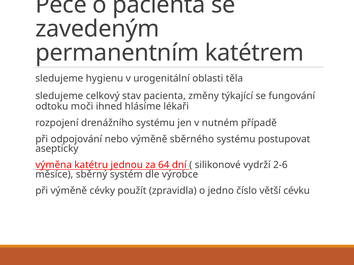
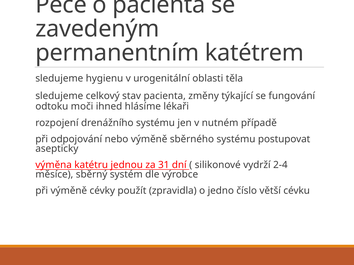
64: 64 -> 31
2-6: 2-6 -> 2-4
